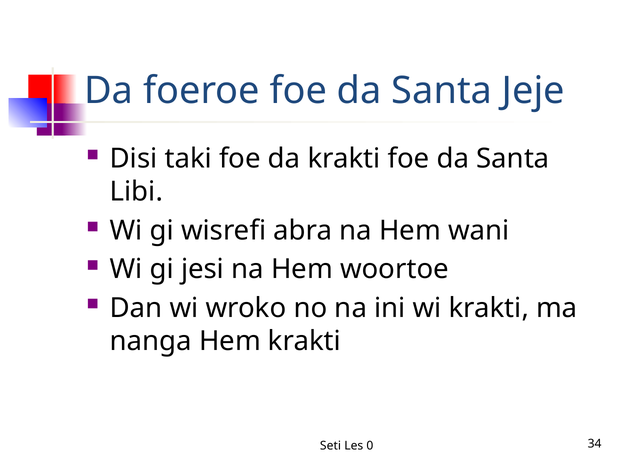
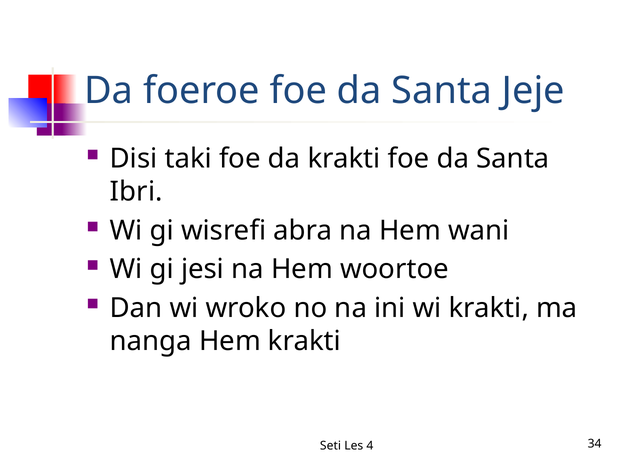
Libi: Libi -> Ibri
0: 0 -> 4
